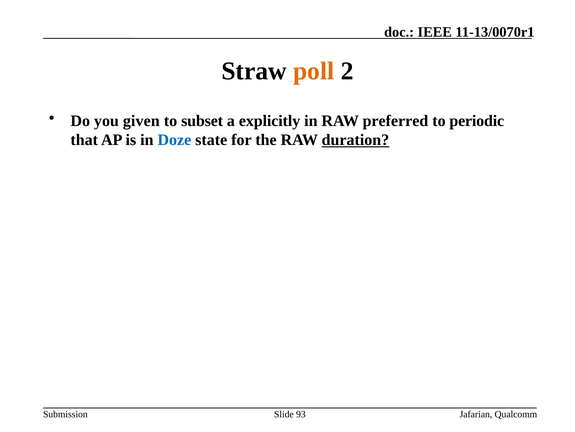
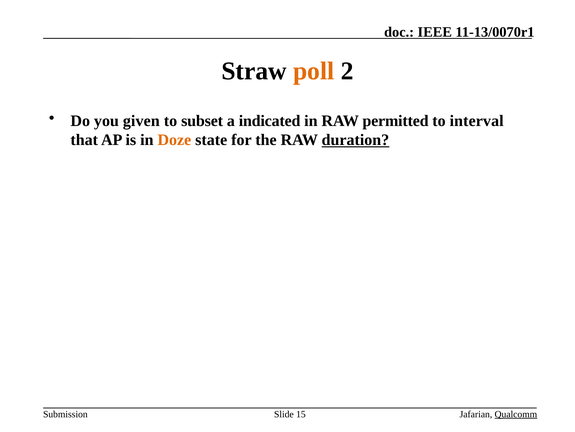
explicitly: explicitly -> indicated
preferred: preferred -> permitted
periodic: periodic -> interval
Doze colour: blue -> orange
93: 93 -> 15
Qualcomm underline: none -> present
